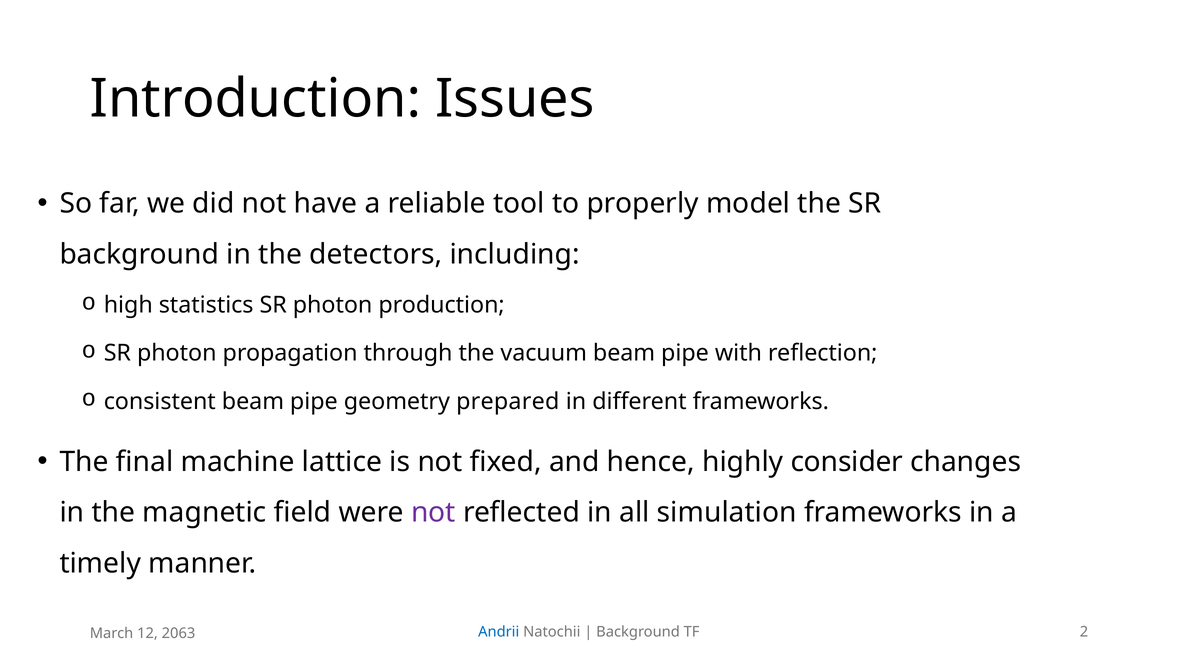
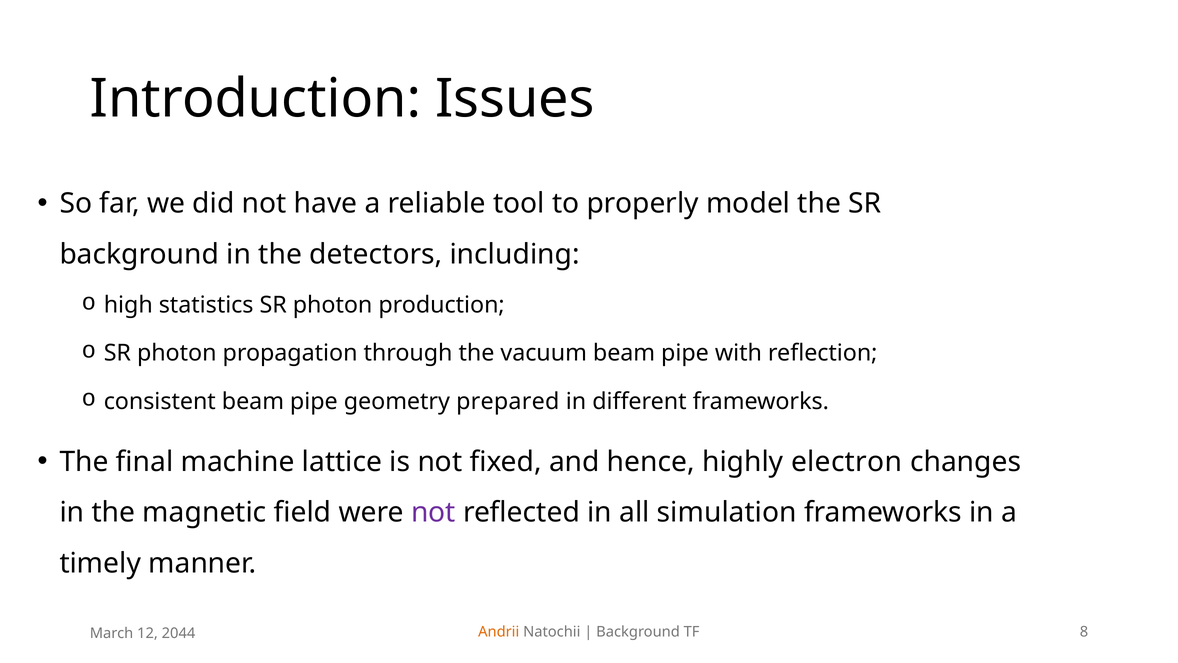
consider: consider -> electron
Andrii colour: blue -> orange
2: 2 -> 8
2063: 2063 -> 2044
